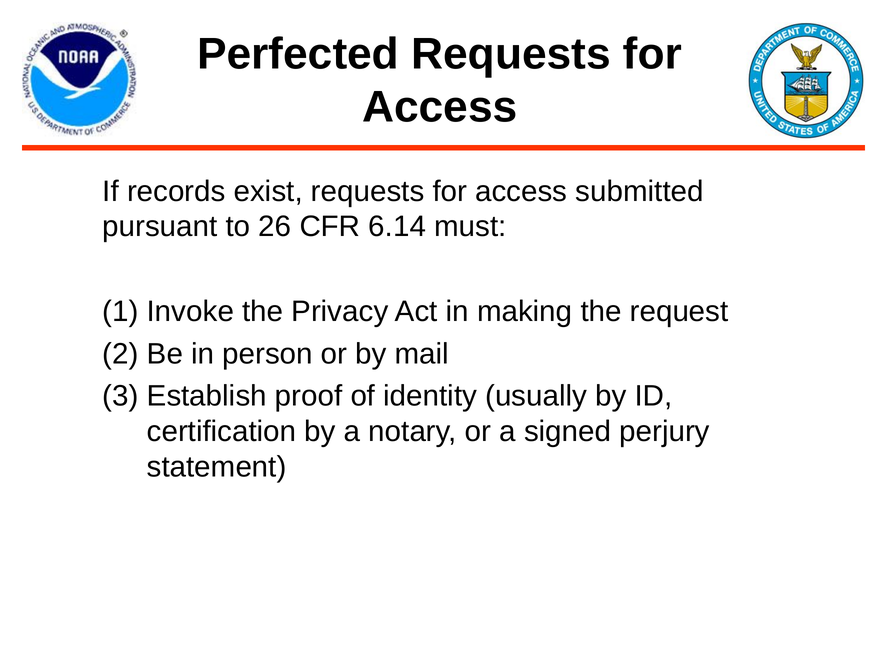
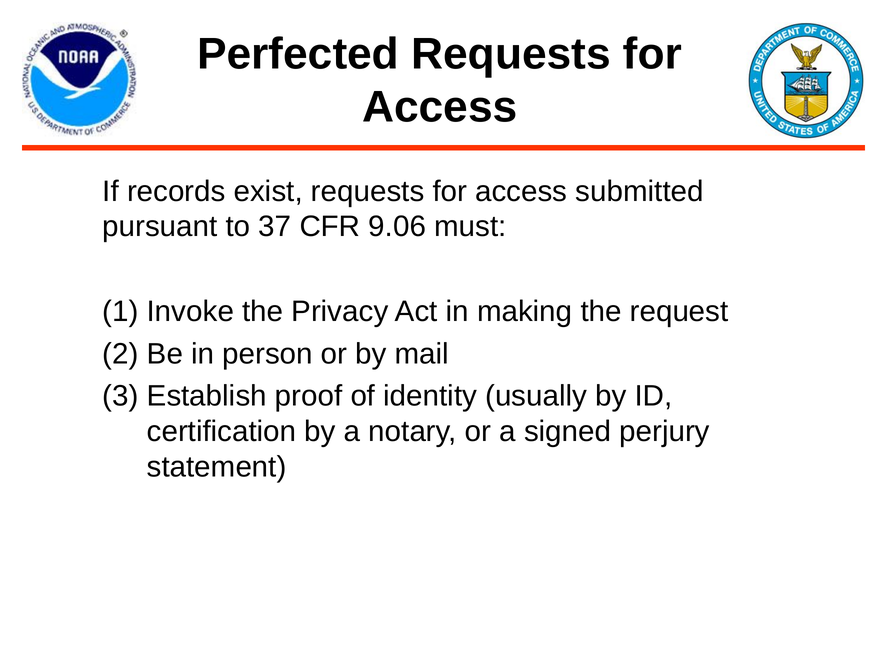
26: 26 -> 37
6.14: 6.14 -> 9.06
